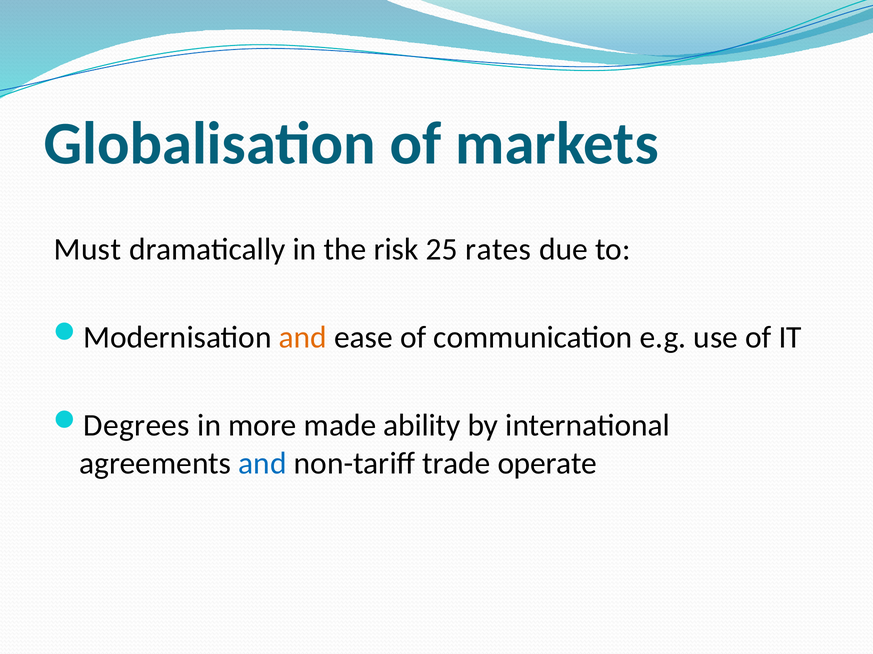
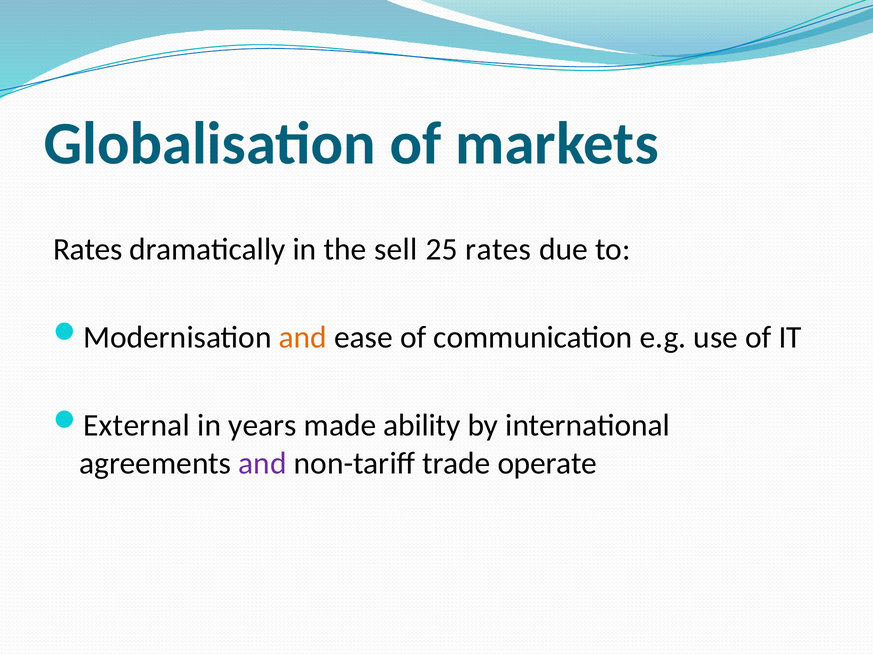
Must at (87, 250): Must -> Rates
risk: risk -> sell
Degrees: Degrees -> External
more: more -> years
and at (262, 464) colour: blue -> purple
